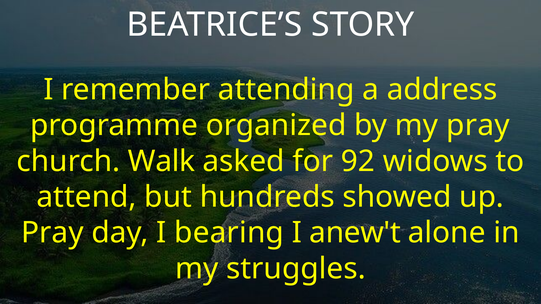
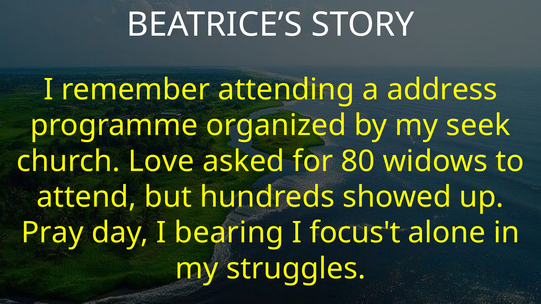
my pray: pray -> seek
Walk: Walk -> Love
92: 92 -> 80
anew't: anew't -> focus't
